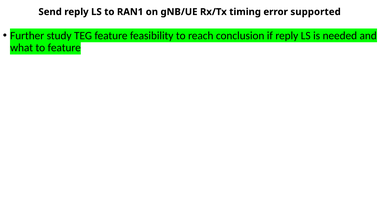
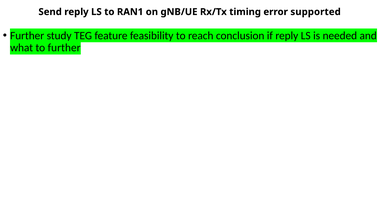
to feature: feature -> further
